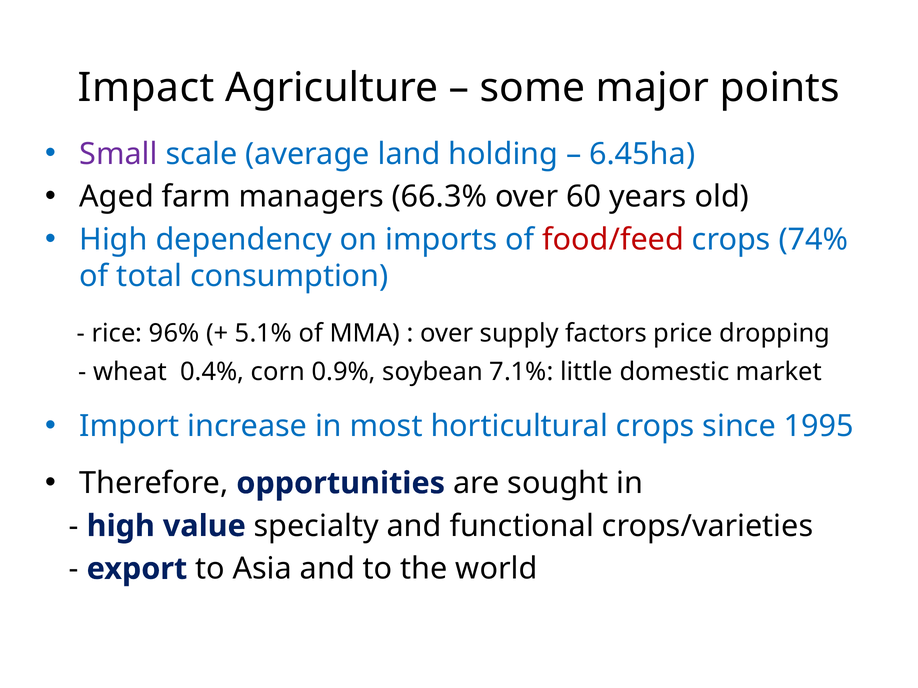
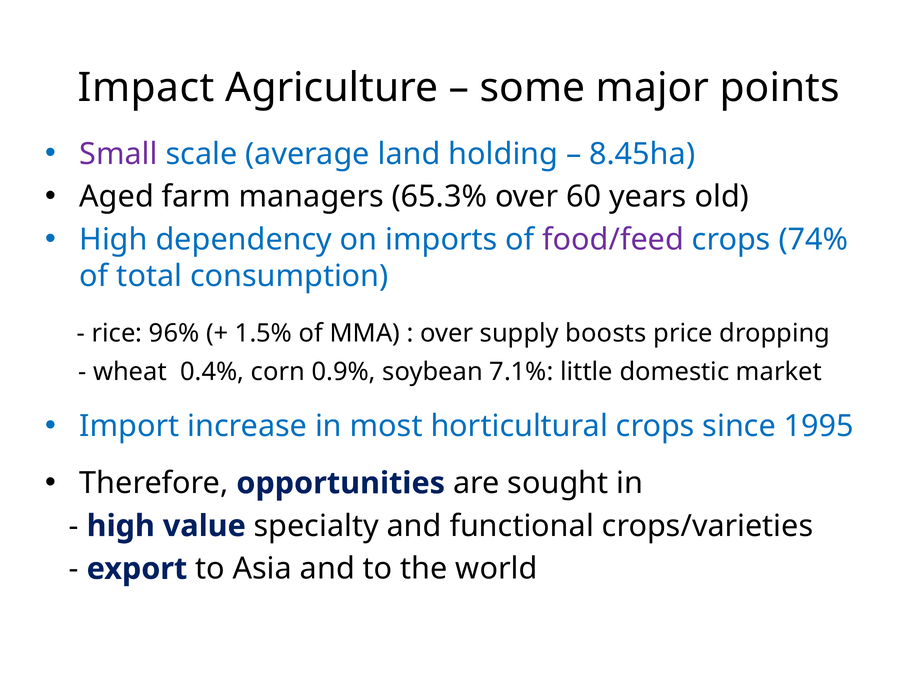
6.45ha: 6.45ha -> 8.45ha
66.3%: 66.3% -> 65.3%
food/feed colour: red -> purple
5.1%: 5.1% -> 1.5%
factors: factors -> boosts
